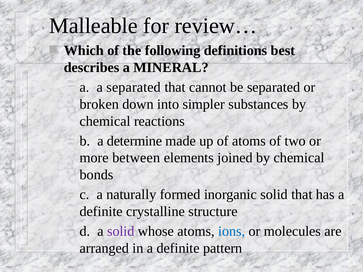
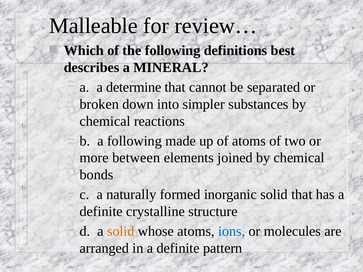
a separated: separated -> determine
a determine: determine -> following
solid at (121, 231) colour: purple -> orange
